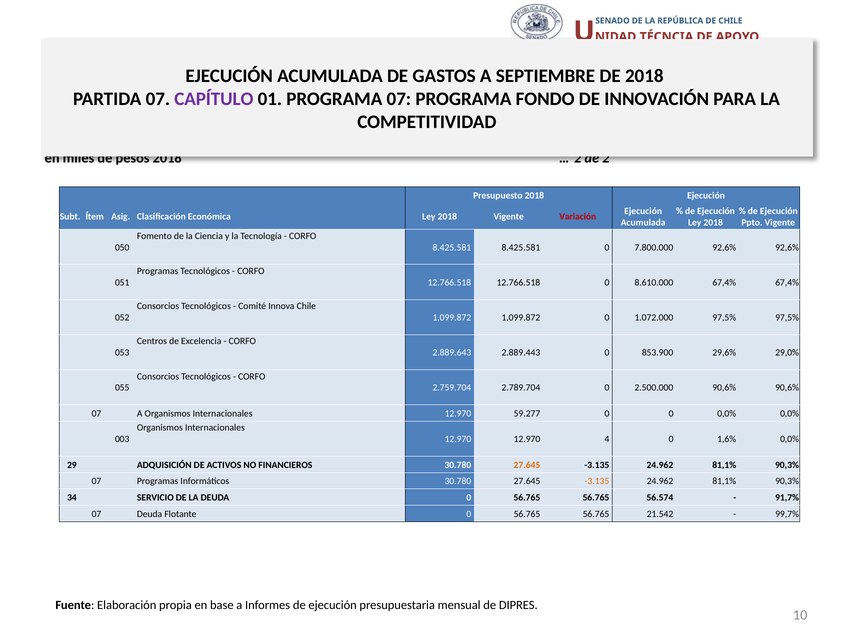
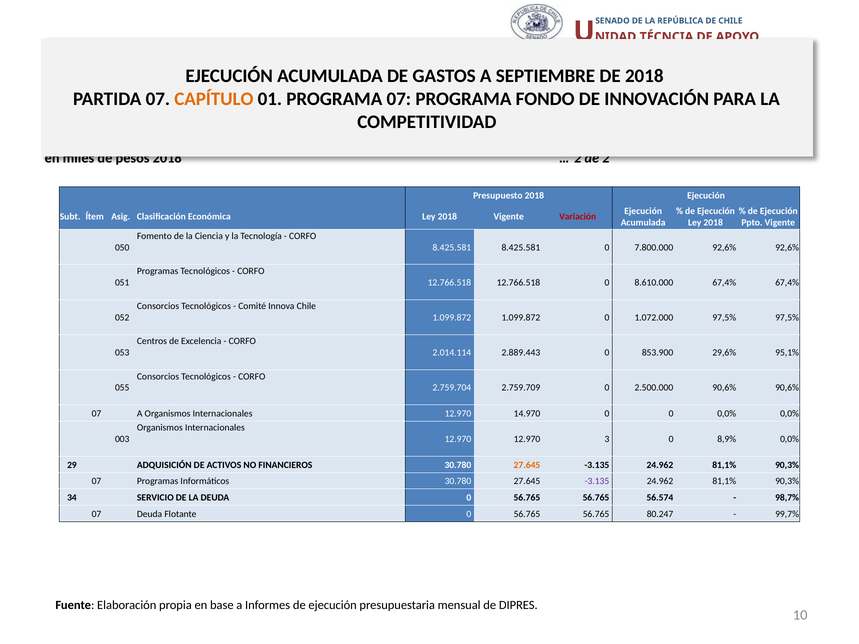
CAPÍTULO colour: purple -> orange
2.889.643: 2.889.643 -> 2.014.114
29,0%: 29,0% -> 95,1%
2.789.704: 2.789.704 -> 2.759.709
59.277: 59.277 -> 14.970
4: 4 -> 3
1,6%: 1,6% -> 8,9%
-3.135 at (597, 481) colour: orange -> purple
91,7%: 91,7% -> 98,7%
21.542: 21.542 -> 80.247
